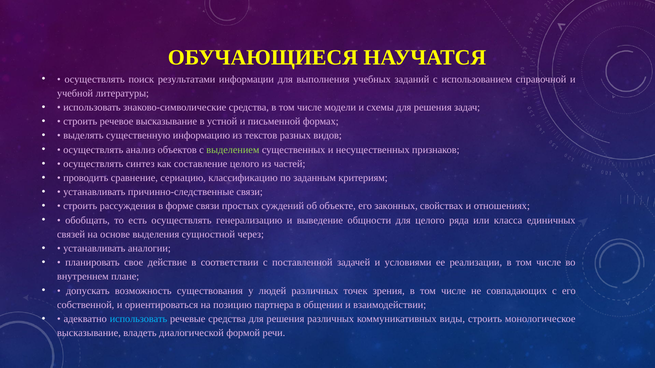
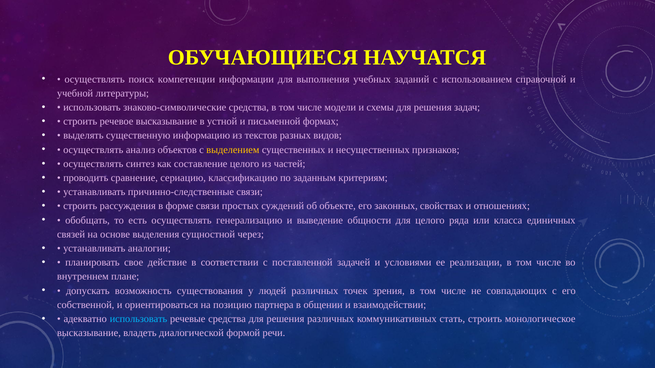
результатами: результатами -> компетенции
выделением colour: light green -> yellow
виды: виды -> стать
